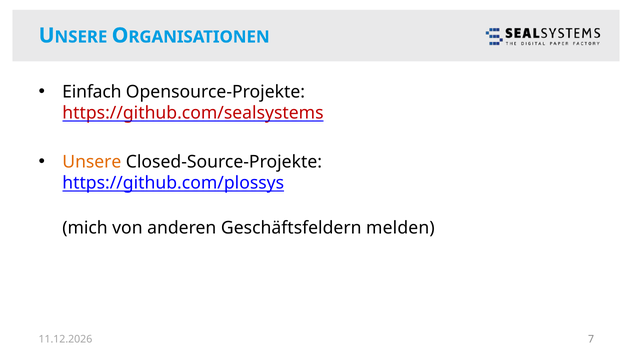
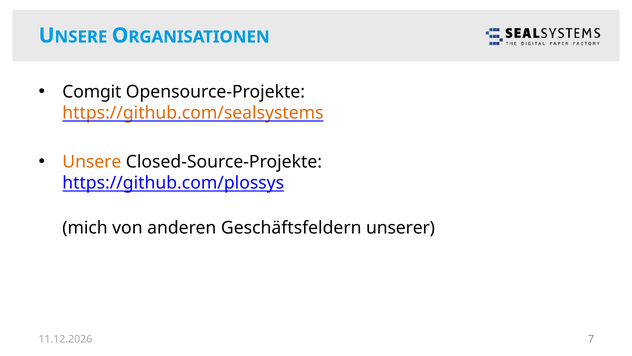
Einfach: Einfach -> Comgit
https://github.com/sealsystems colour: red -> orange
melden: melden -> unserer
